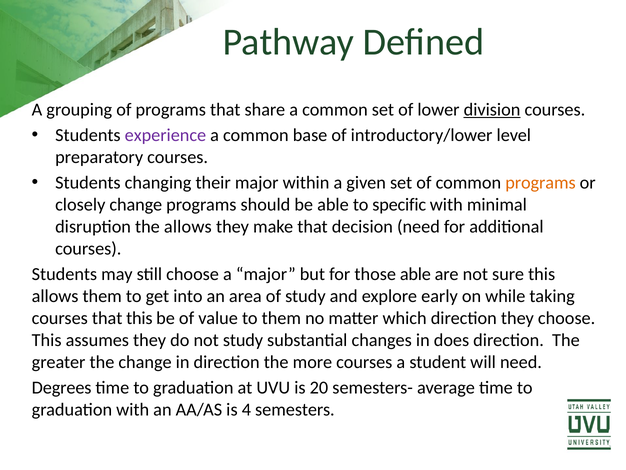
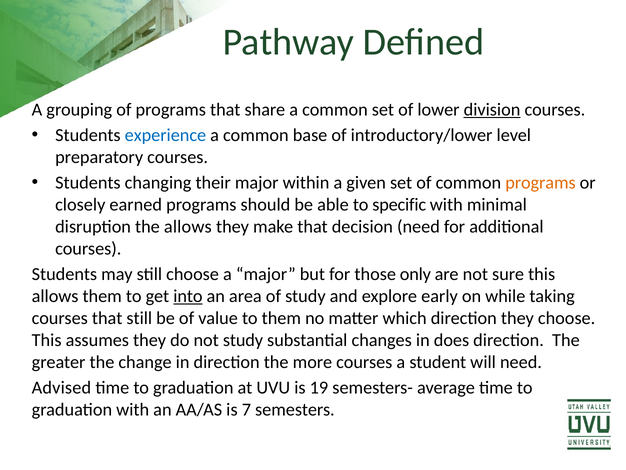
experience colour: purple -> blue
closely change: change -> earned
those able: able -> only
into underline: none -> present
that this: this -> still
Degrees: Degrees -> Advised
20: 20 -> 19
4: 4 -> 7
